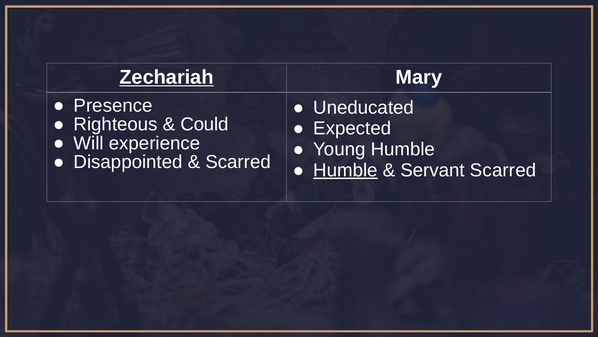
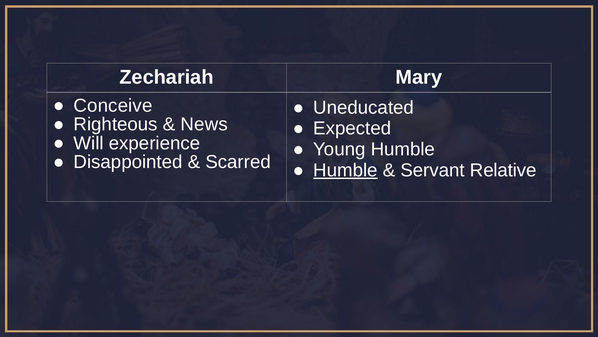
Zechariah underline: present -> none
Presence: Presence -> Conceive
Could: Could -> News
Servant Scarred: Scarred -> Relative
